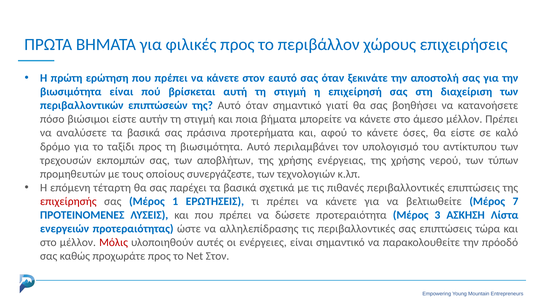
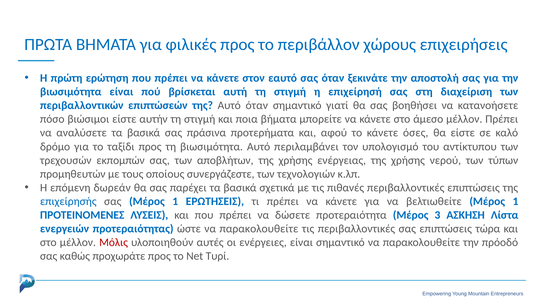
τέταρτη: τέταρτη -> δωρεάν
επιχείρησής colour: red -> blue
βελτιωθείτε Μέρος 7: 7 -> 1
ώστε να αλληλεπίδρασης: αλληλεπίδρασης -> παρακολουθείτε
Net Στον: Στον -> Τυρί
